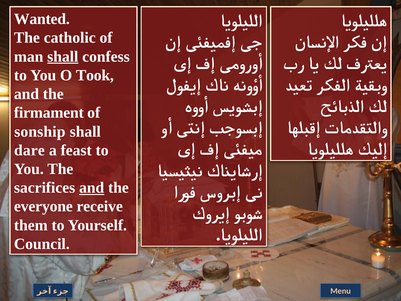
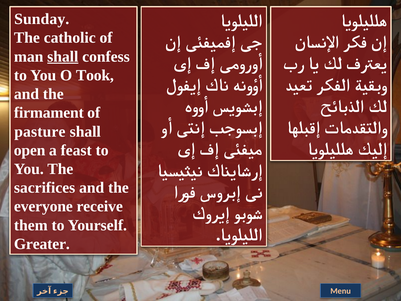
Wanted: Wanted -> Sunday
sonship: sonship -> pasture
dare: dare -> open
and at (92, 188) underline: present -> none
Council: Council -> Greater
